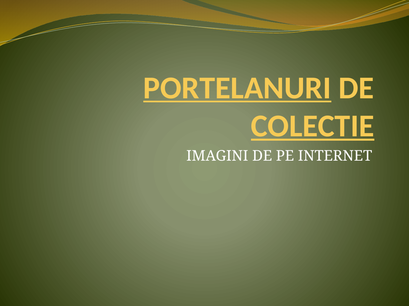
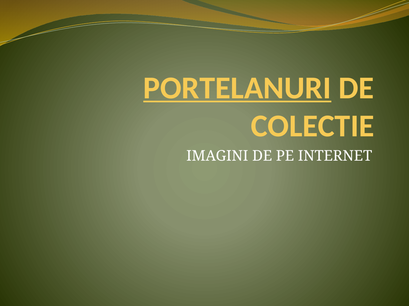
COLECTIE underline: present -> none
